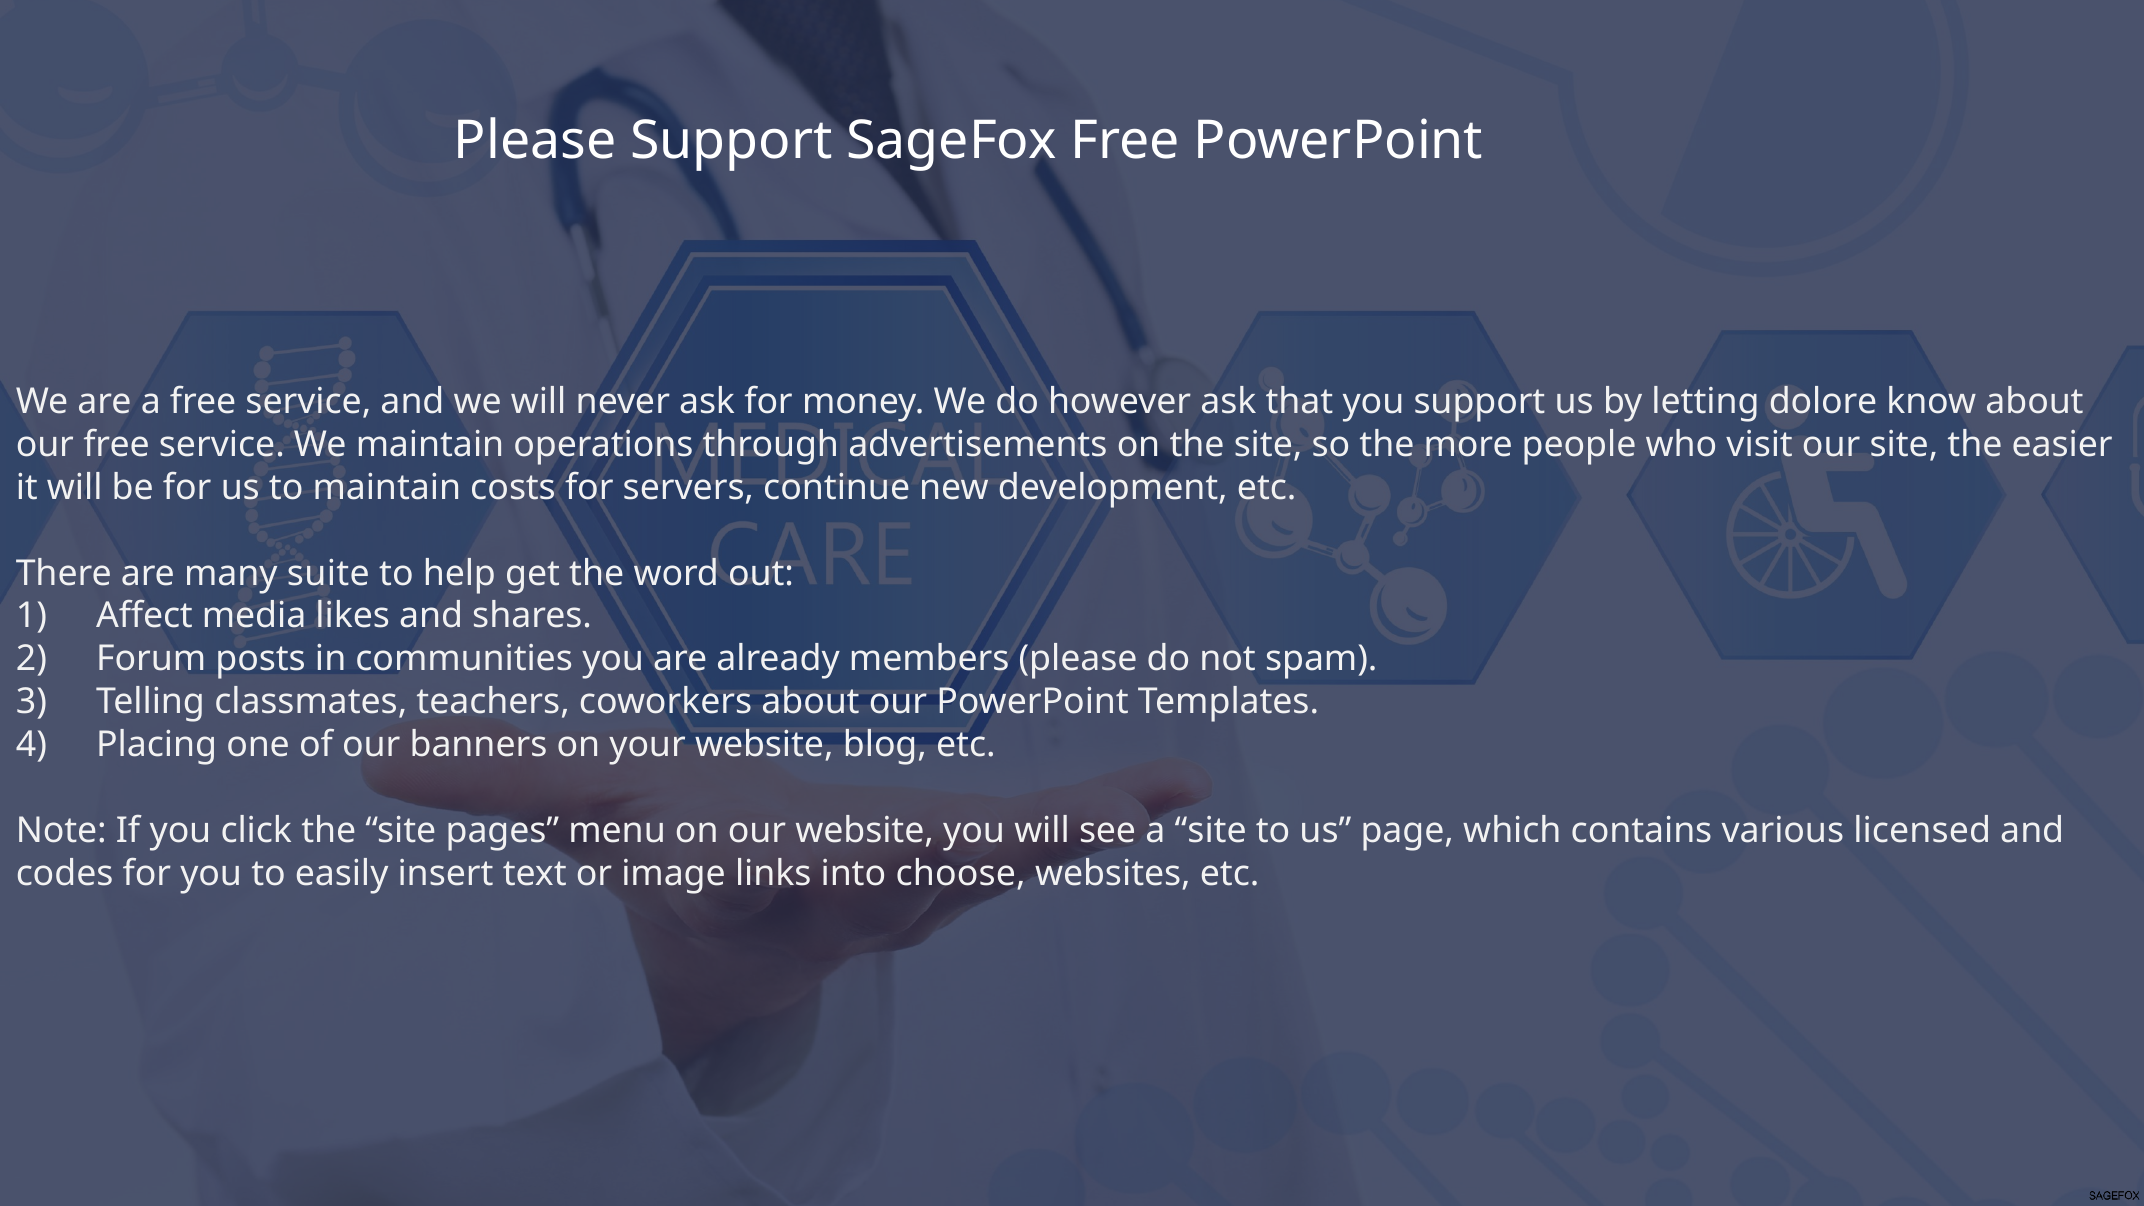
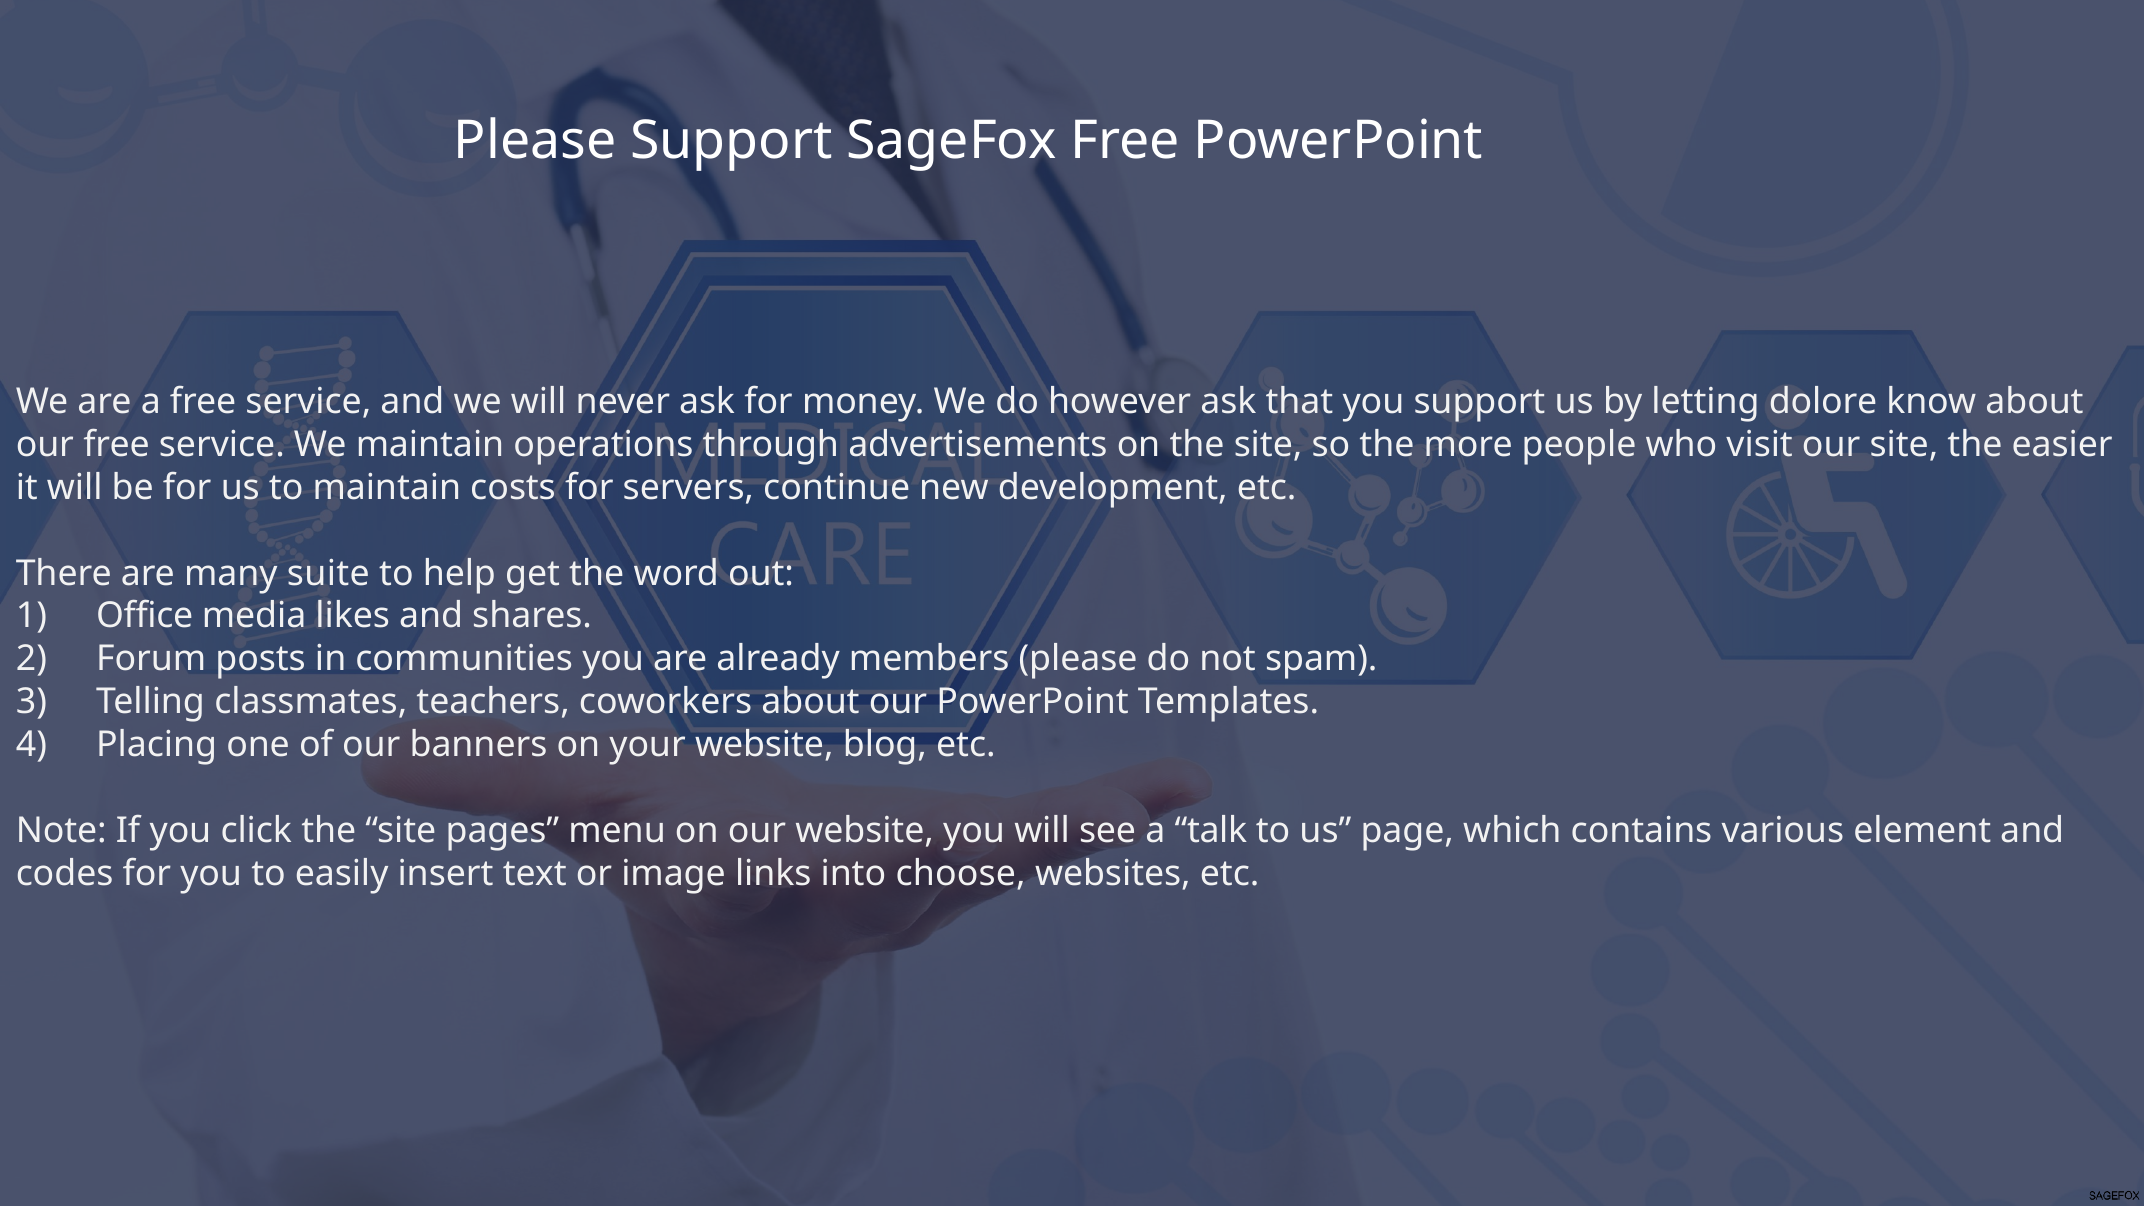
Affect: Affect -> Office
a site: site -> talk
licensed: licensed -> element
